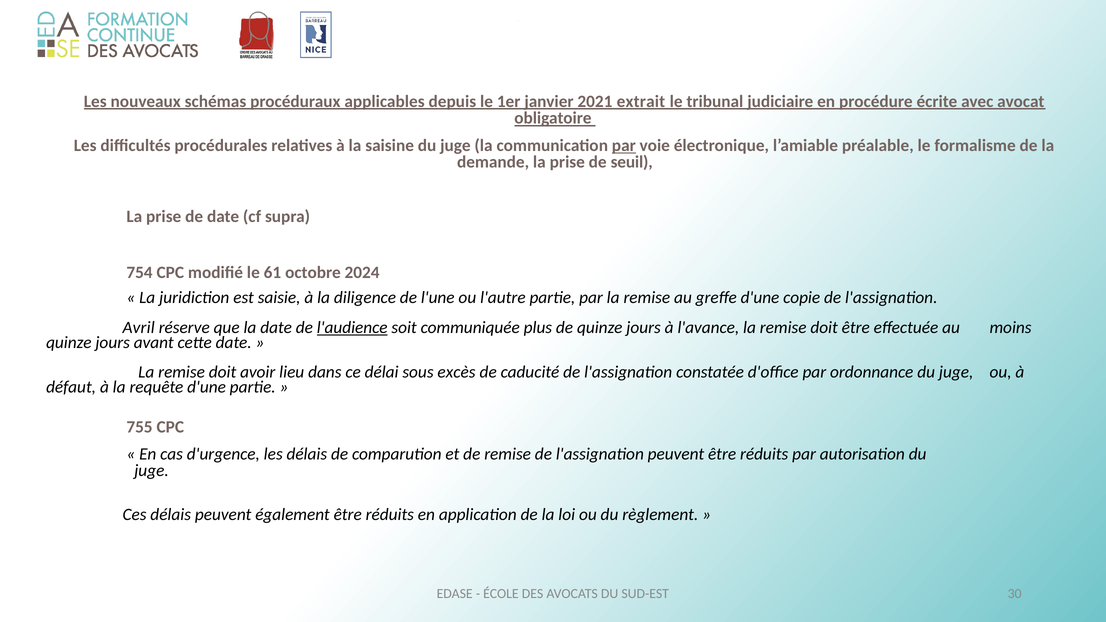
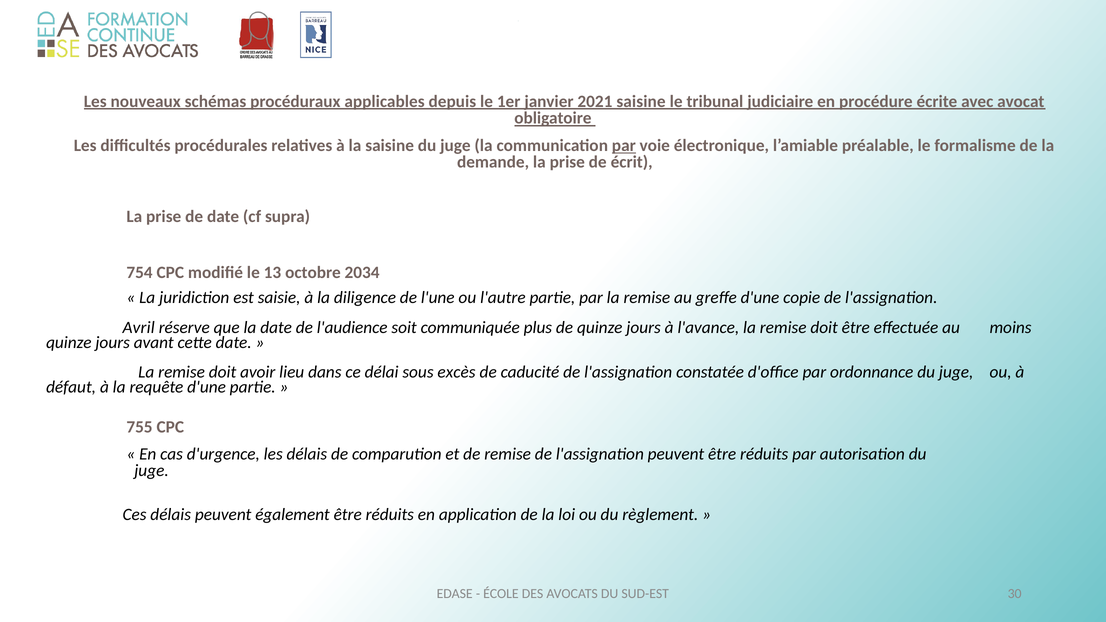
2021 extrait: extrait -> saisine
seuil: seuil -> écrit
61: 61 -> 13
2024: 2024 -> 2034
l'audience underline: present -> none
